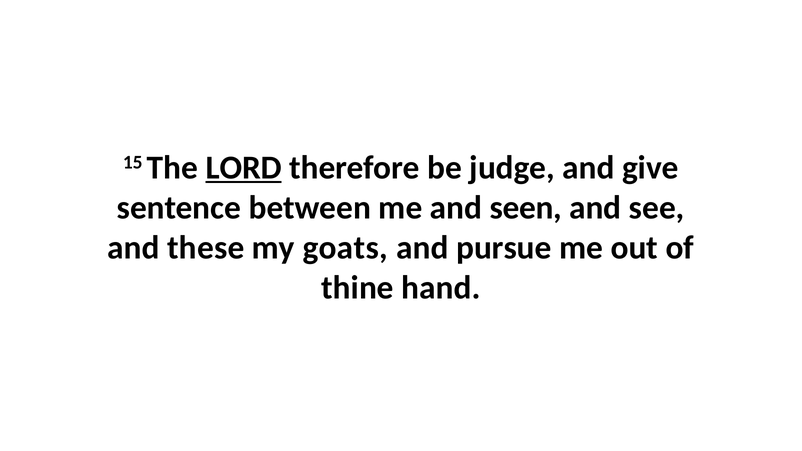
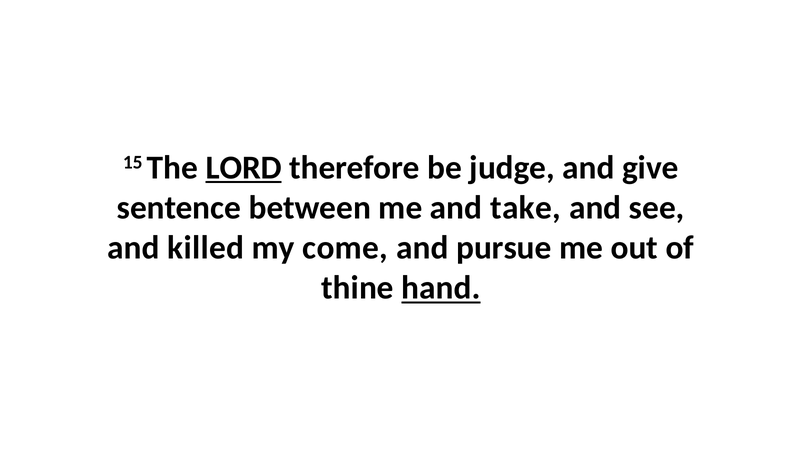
seen: seen -> take
these: these -> killed
goats: goats -> come
hand underline: none -> present
